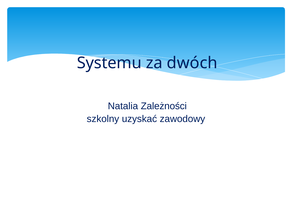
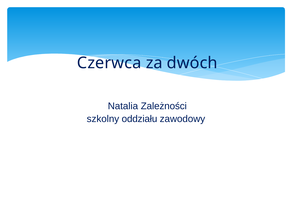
Systemu: Systemu -> Czerwca
uzyskać: uzyskać -> oddziału
